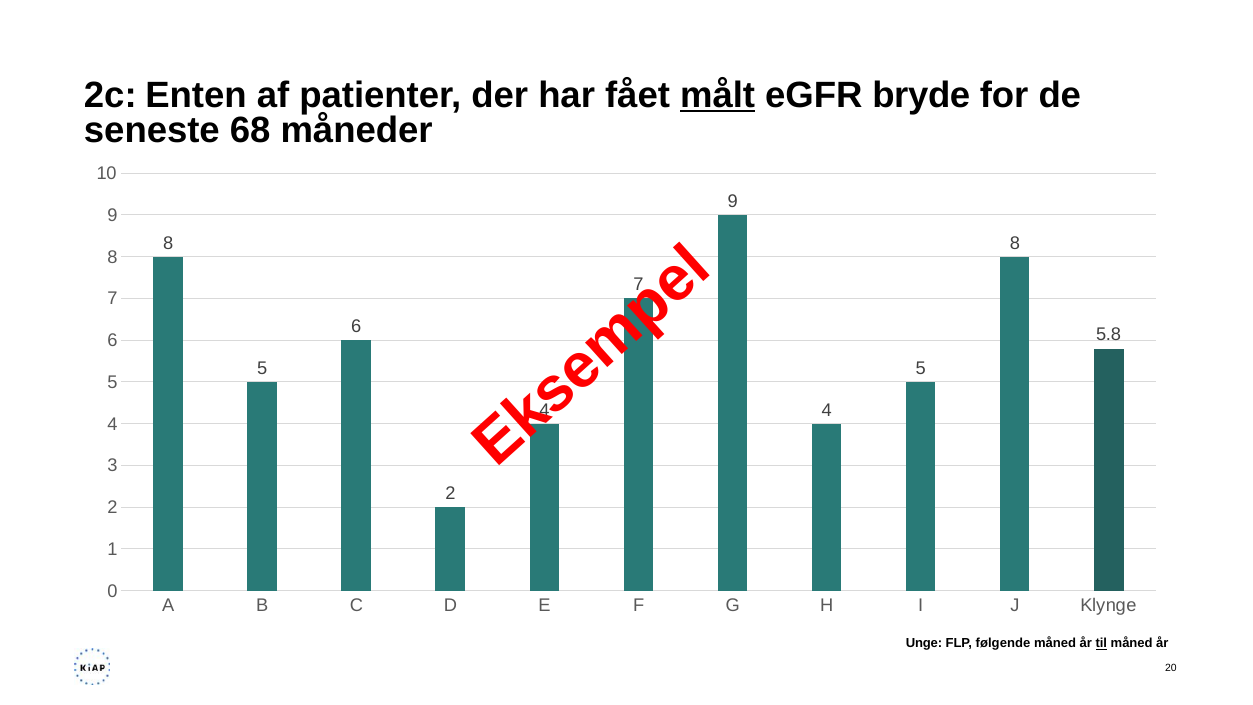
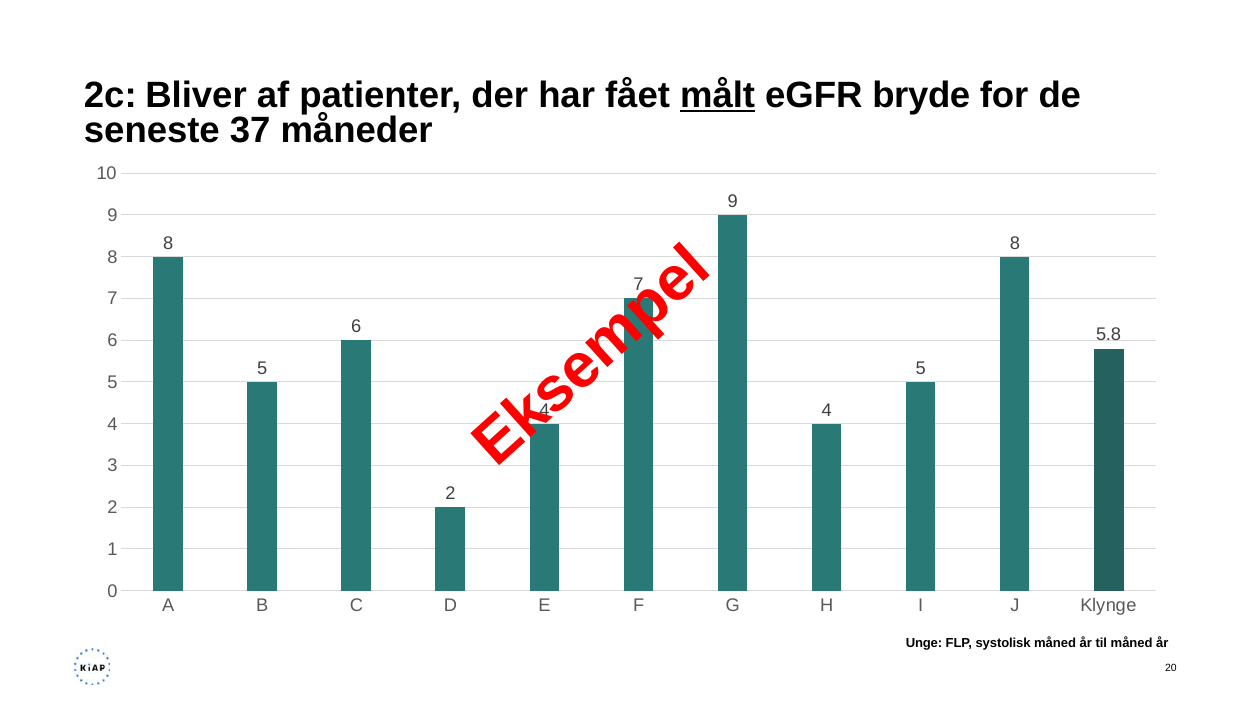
Enten: Enten -> Bliver
68: 68 -> 37
følgende: følgende -> systolisk
til underline: present -> none
